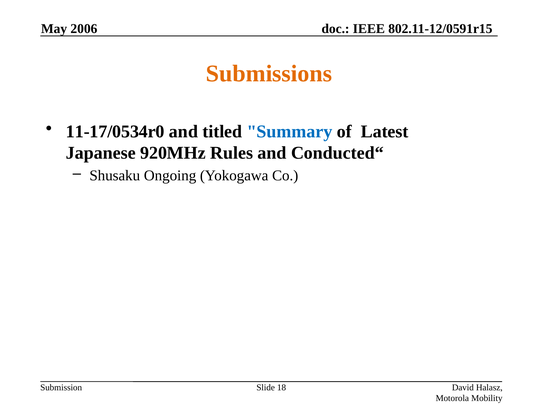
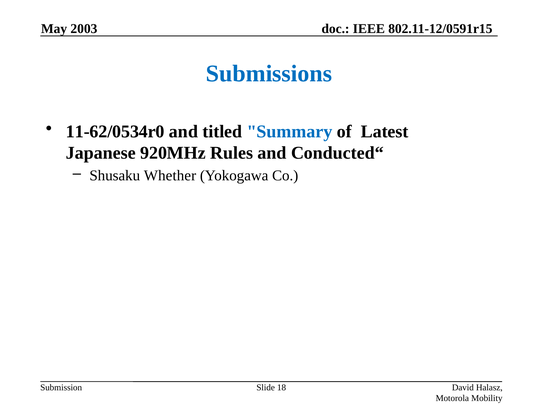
2006: 2006 -> 2003
Submissions colour: orange -> blue
11-17/0534r0: 11-17/0534r0 -> 11-62/0534r0
Ongoing: Ongoing -> Whether
